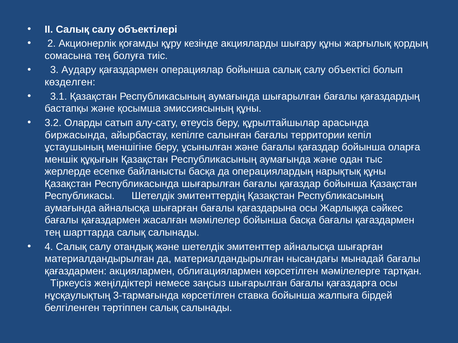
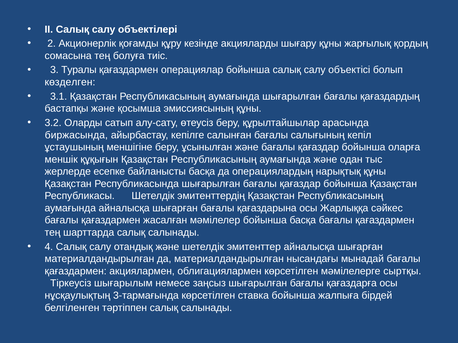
Аудару: Аудару -> Туралы
территории: территории -> салығының
тартқан: тартқан -> сыртқы
жеңілдіктері: жеңілдіктері -> шығарылым
